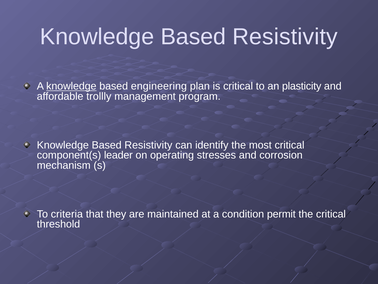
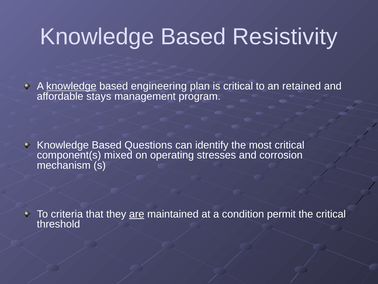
plasticity: plasticity -> retained
trollly: trollly -> stays
Resistivity at (148, 145): Resistivity -> Questions
leader: leader -> mixed
are underline: none -> present
